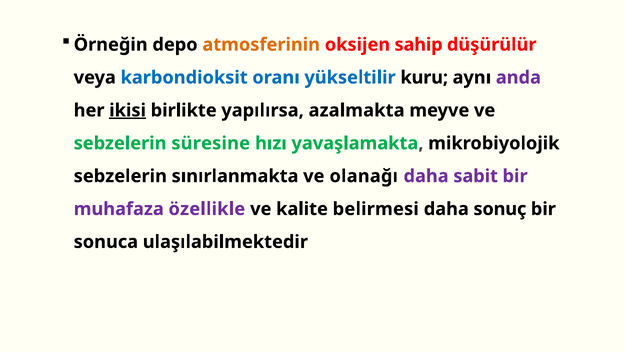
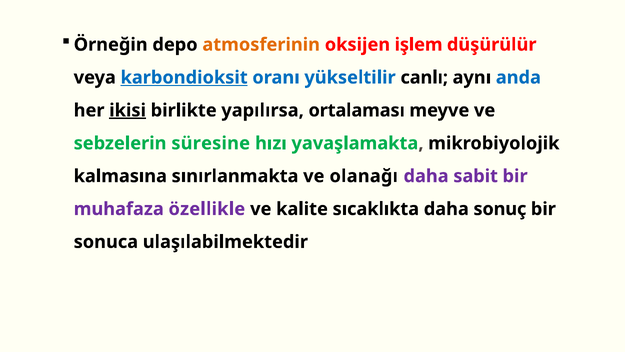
sahip: sahip -> işlem
karbondioksit underline: none -> present
kuru: kuru -> canlı
anda colour: purple -> blue
azalmakta: azalmakta -> ortalaması
sebzelerin at (120, 176): sebzelerin -> kalmasına
belirmesi: belirmesi -> sıcaklıkta
